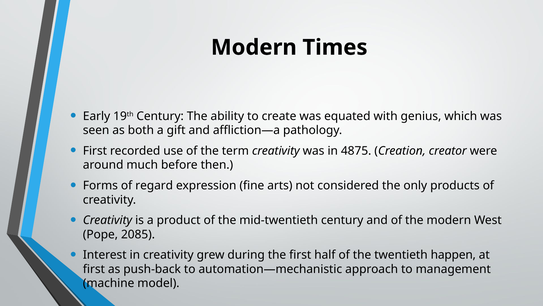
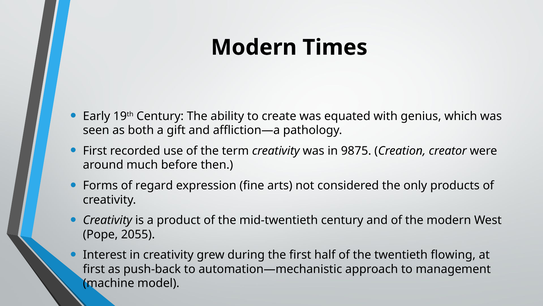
4875: 4875 -> 9875
2085: 2085 -> 2055
happen: happen -> flowing
